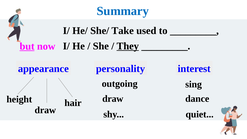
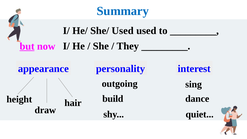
She/ Take: Take -> Used
They underline: present -> none
draw at (113, 99): draw -> build
